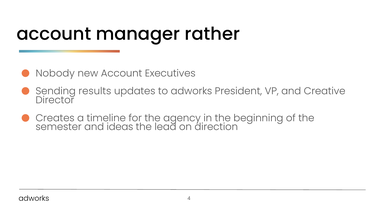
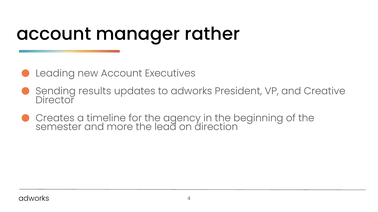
Nobody: Nobody -> Leading
ideas: ideas -> more
